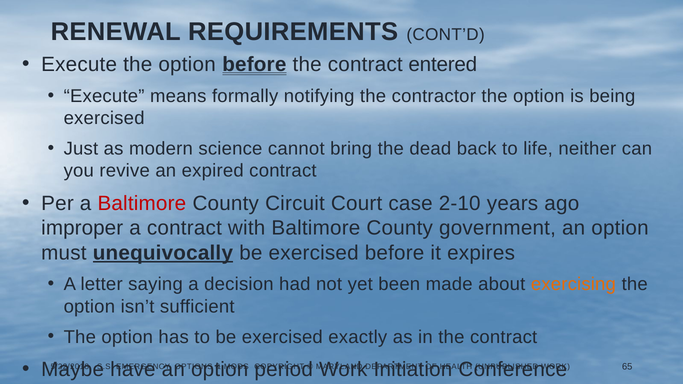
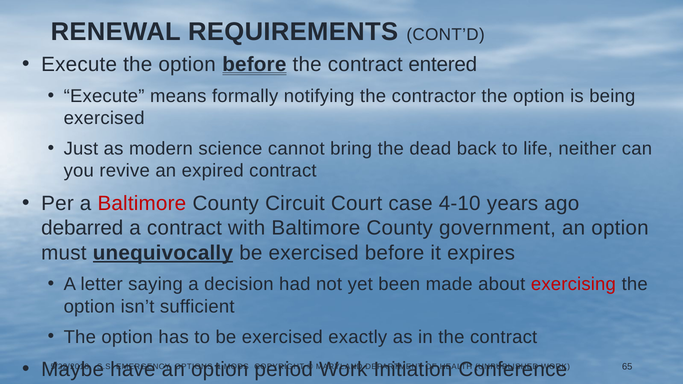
2-10: 2-10 -> 4-10
improper: improper -> debarred
exercising colour: orange -> red
